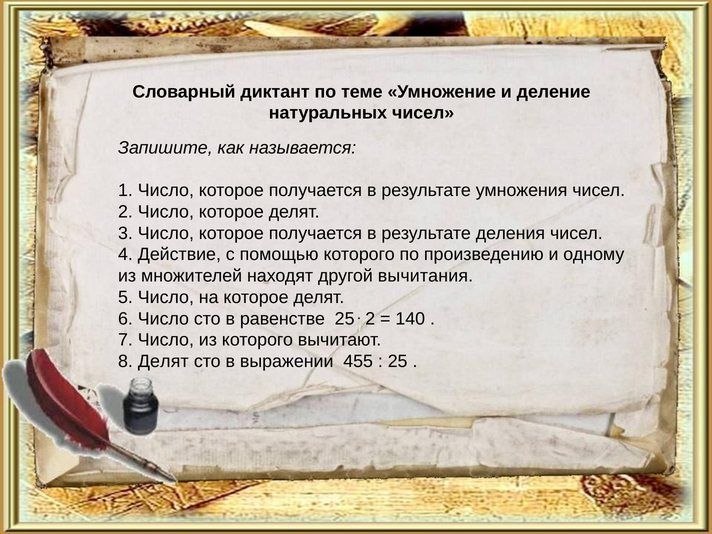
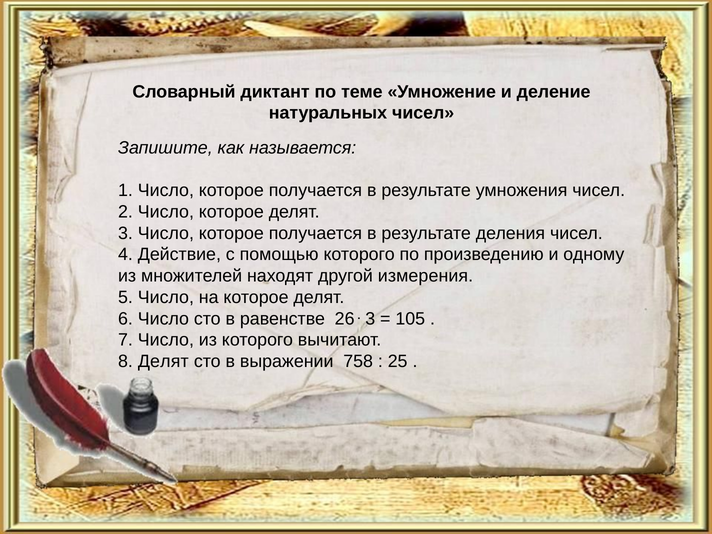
вычитания: вычитания -> измерения
равенстве 25: 25 -> 26
2 at (370, 319): 2 -> 3
140: 140 -> 105
455: 455 -> 758
